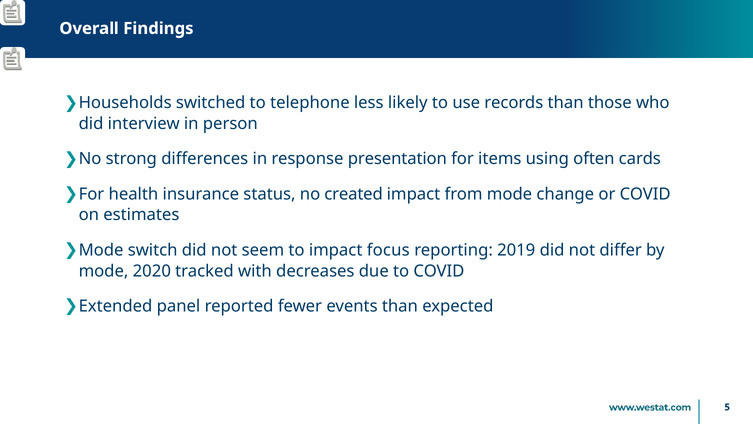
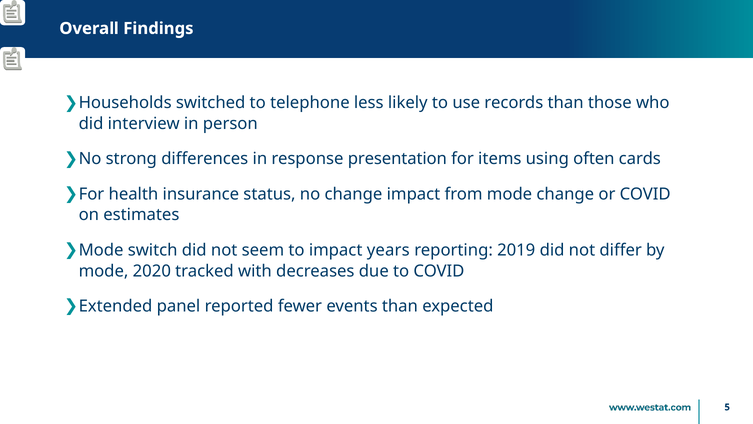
no created: created -> change
focus: focus -> years
